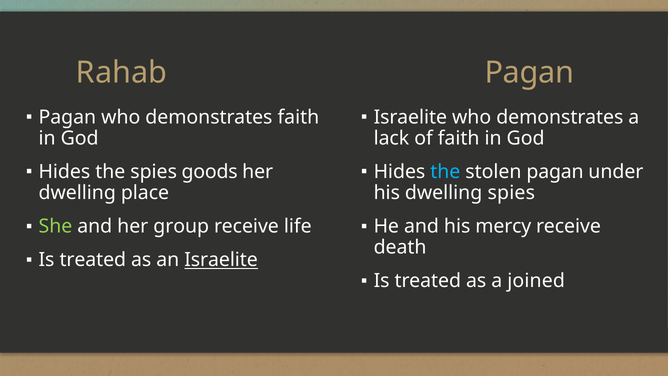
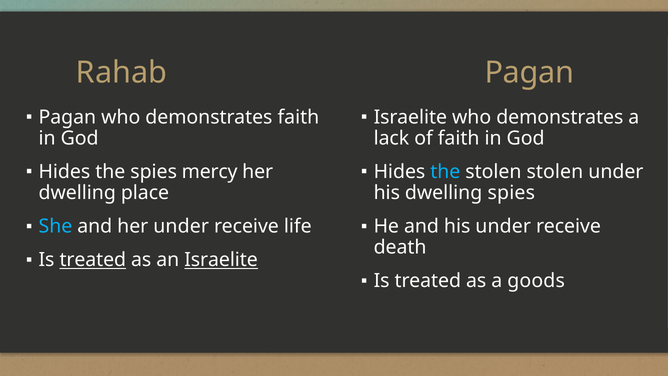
goods: goods -> mercy
stolen pagan: pagan -> stolen
She colour: light green -> light blue
her group: group -> under
his mercy: mercy -> under
treated at (93, 260) underline: none -> present
joined: joined -> goods
